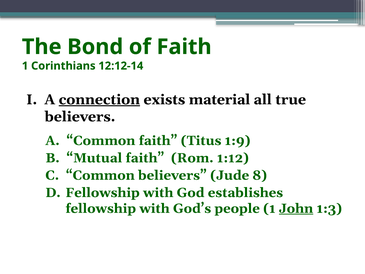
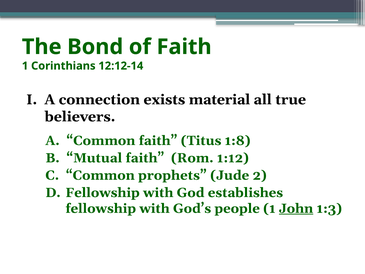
connection underline: present -> none
1:9: 1:9 -> 1:8
Common believers: believers -> prophets
8: 8 -> 2
